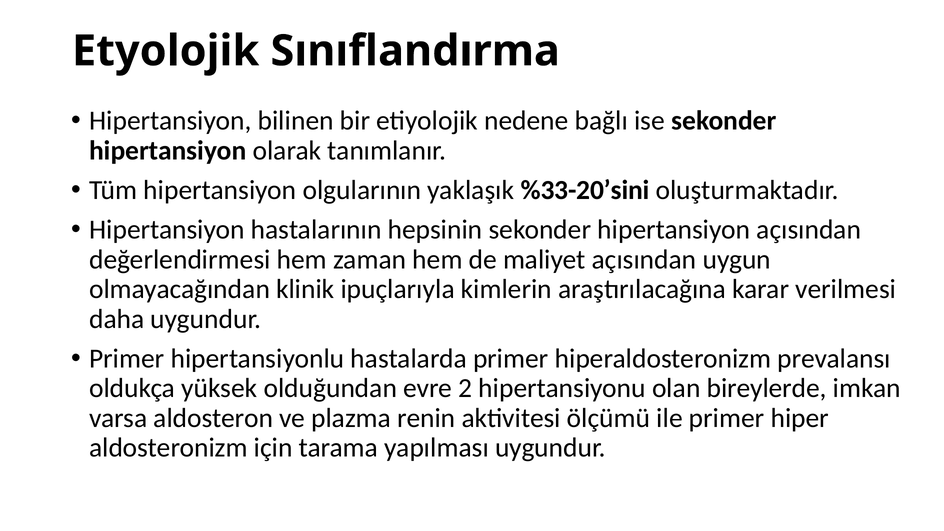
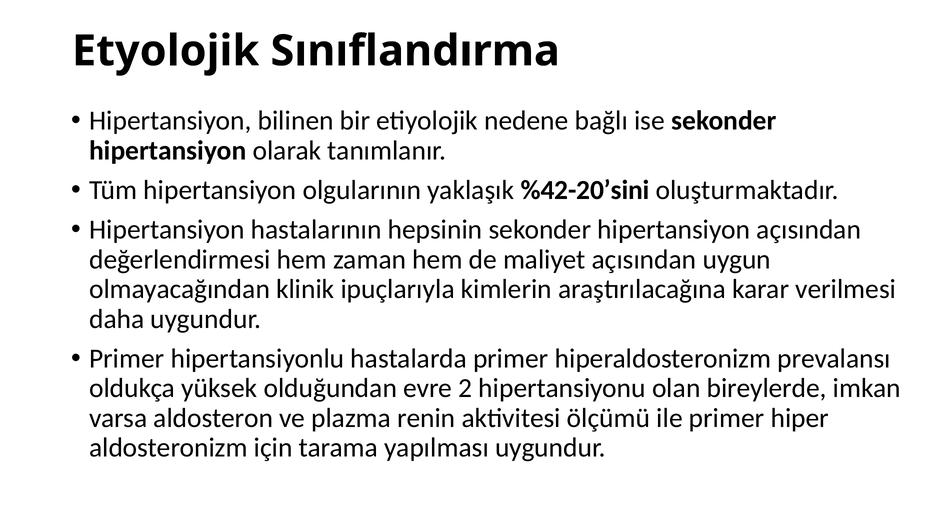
%33-20’sini: %33-20’sini -> %42-20’sini
